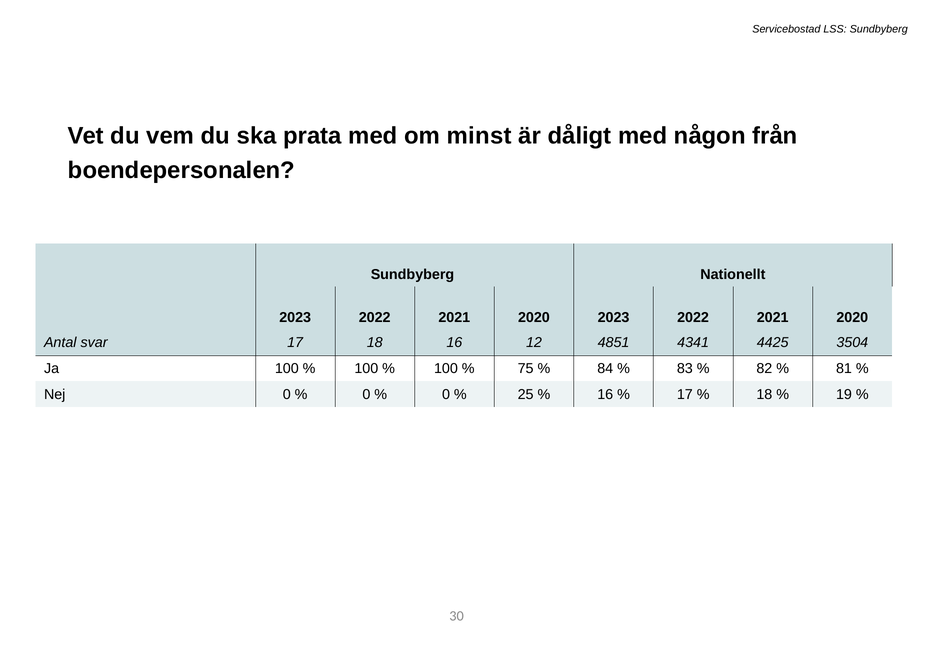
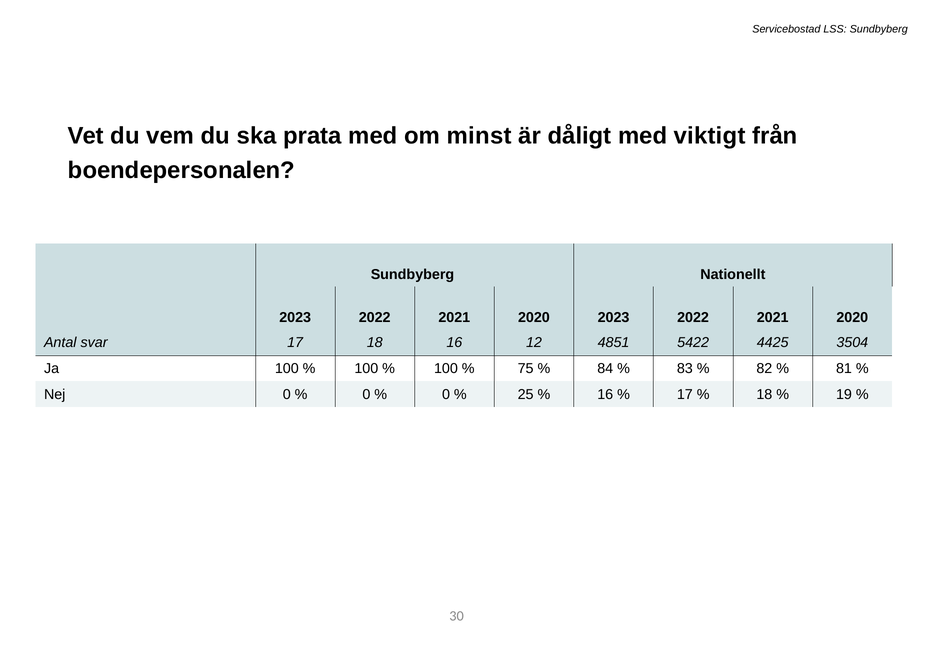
någon: någon -> viktigt
4341: 4341 -> 5422
